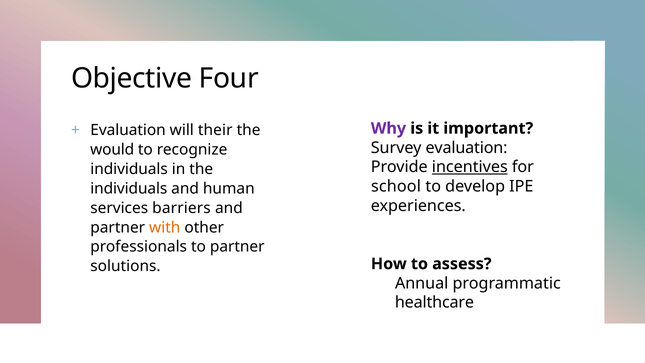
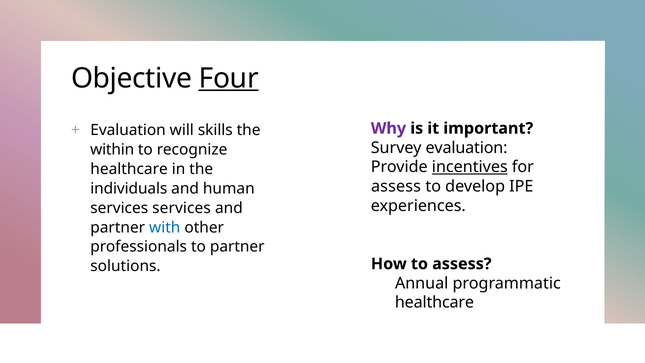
Four underline: none -> present
their: their -> skills
would: would -> within
individuals at (129, 169): individuals -> healthcare
school at (396, 186): school -> assess
services barriers: barriers -> services
with colour: orange -> blue
